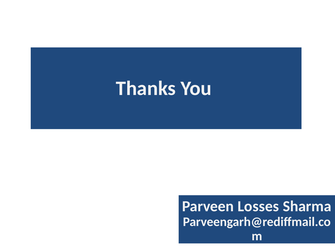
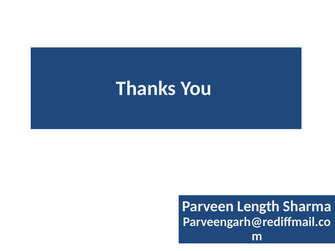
Losses: Losses -> Length
